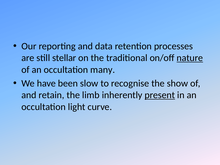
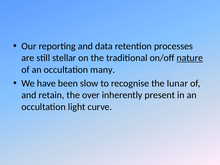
show: show -> lunar
limb: limb -> over
present underline: present -> none
